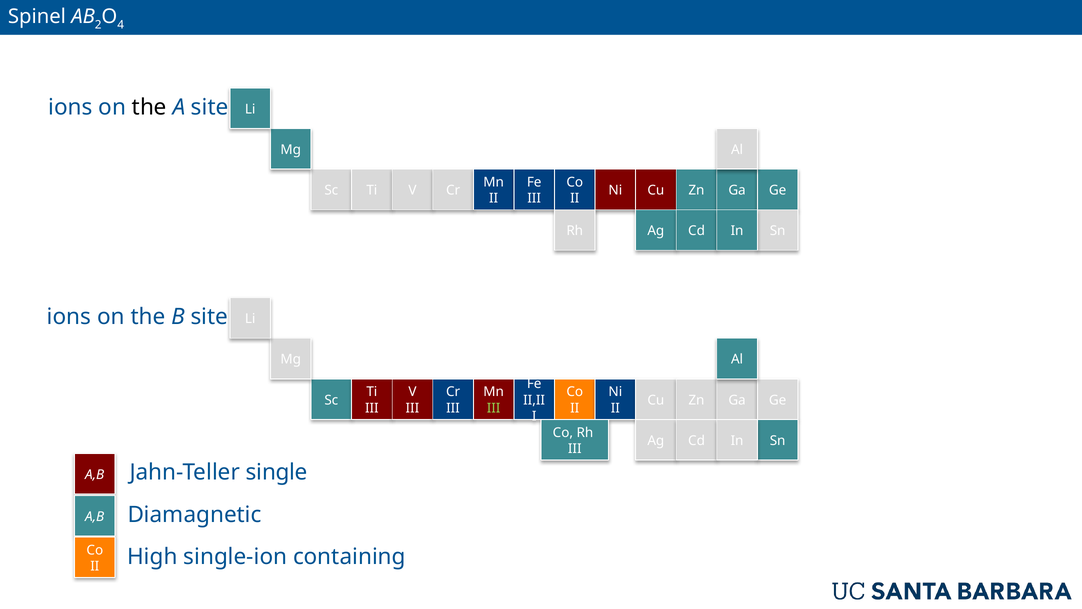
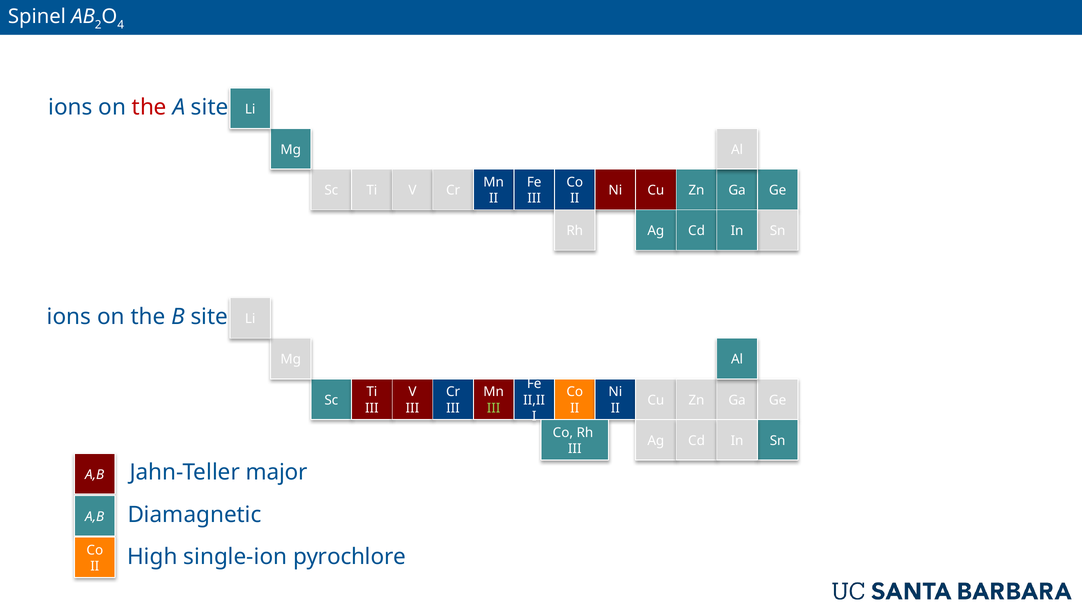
the at (149, 107) colour: black -> red
single: single -> major
containing: containing -> pyrochlore
